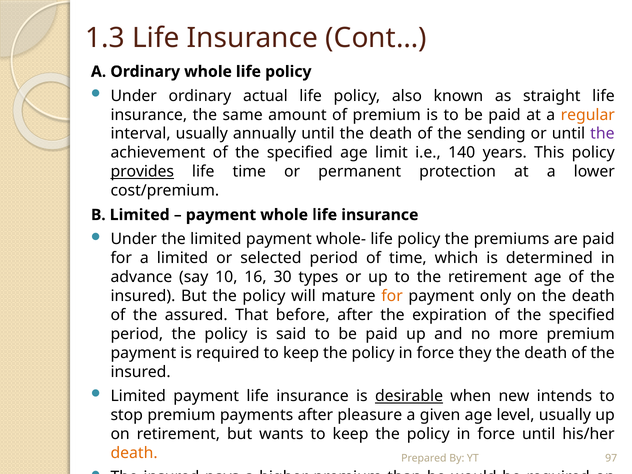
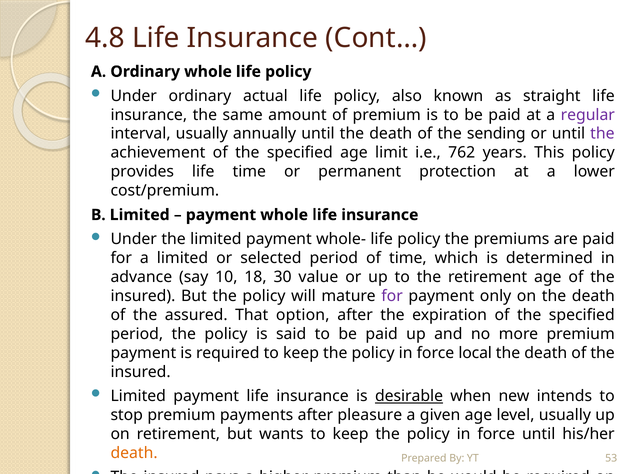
1.3: 1.3 -> 4.8
regular colour: orange -> purple
140: 140 -> 762
provides underline: present -> none
16: 16 -> 18
types: types -> value
for at (392, 296) colour: orange -> purple
before: before -> option
they: they -> local
97: 97 -> 53
